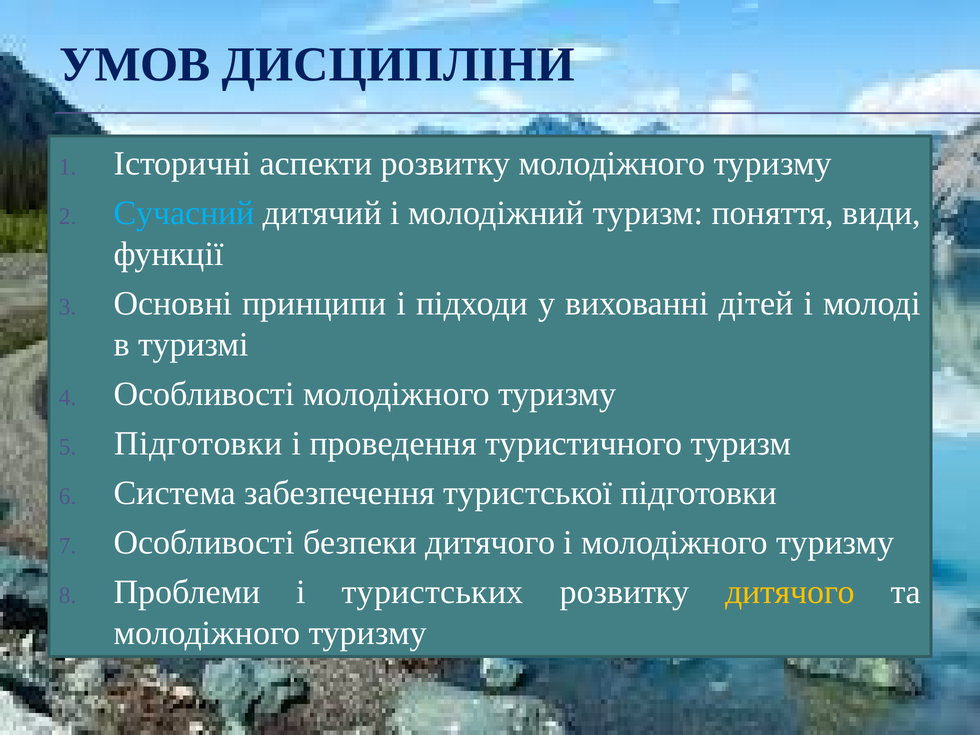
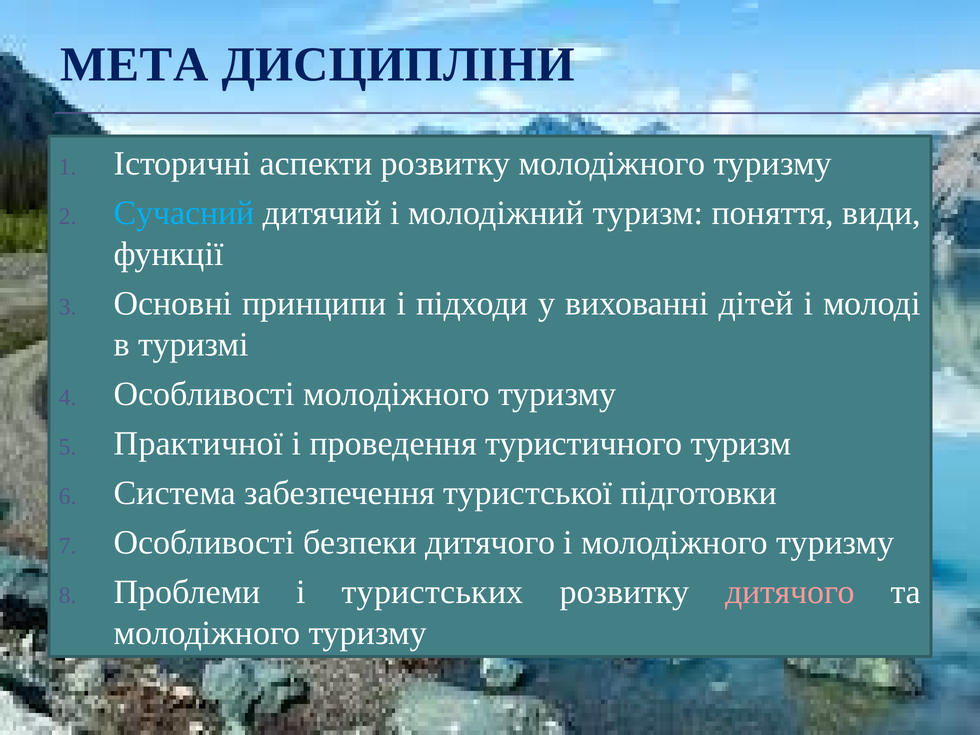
УМОВ: УМОВ -> МЕТА
Підготовки at (198, 443): Підготовки -> Практичної
дитячого at (790, 592) colour: yellow -> pink
